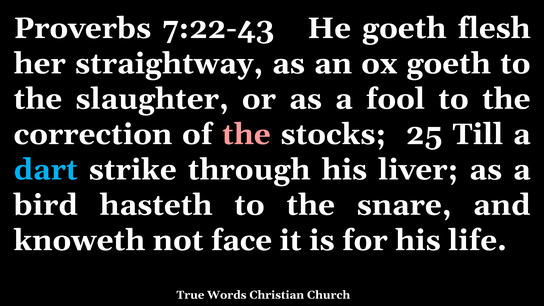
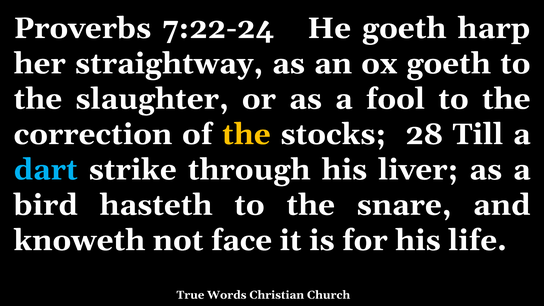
7:22-43: 7:22-43 -> 7:22-24
flesh: flesh -> harp
the at (246, 134) colour: pink -> yellow
25: 25 -> 28
